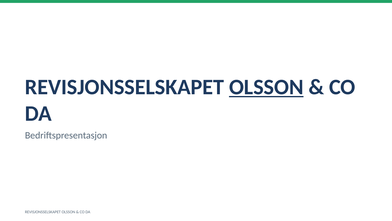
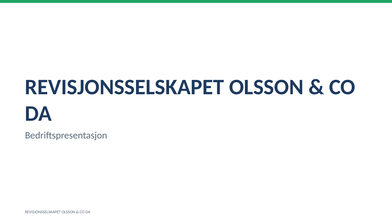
OLSSON at (266, 87) underline: present -> none
